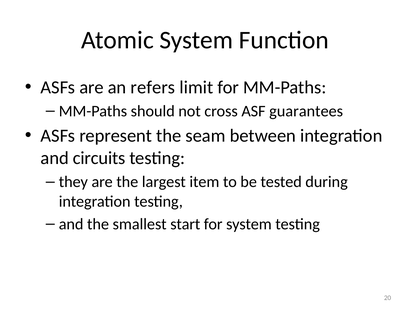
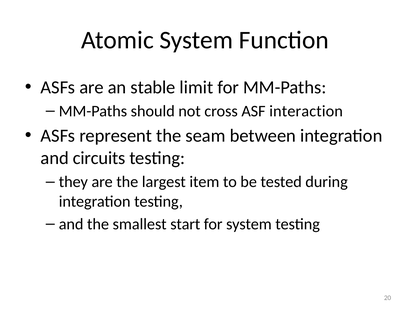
refers: refers -> stable
guarantees: guarantees -> interaction
